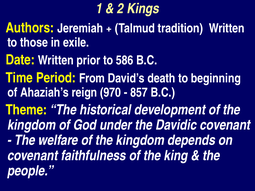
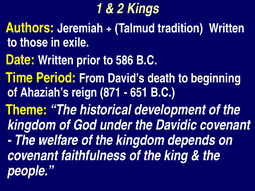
970: 970 -> 871
857: 857 -> 651
